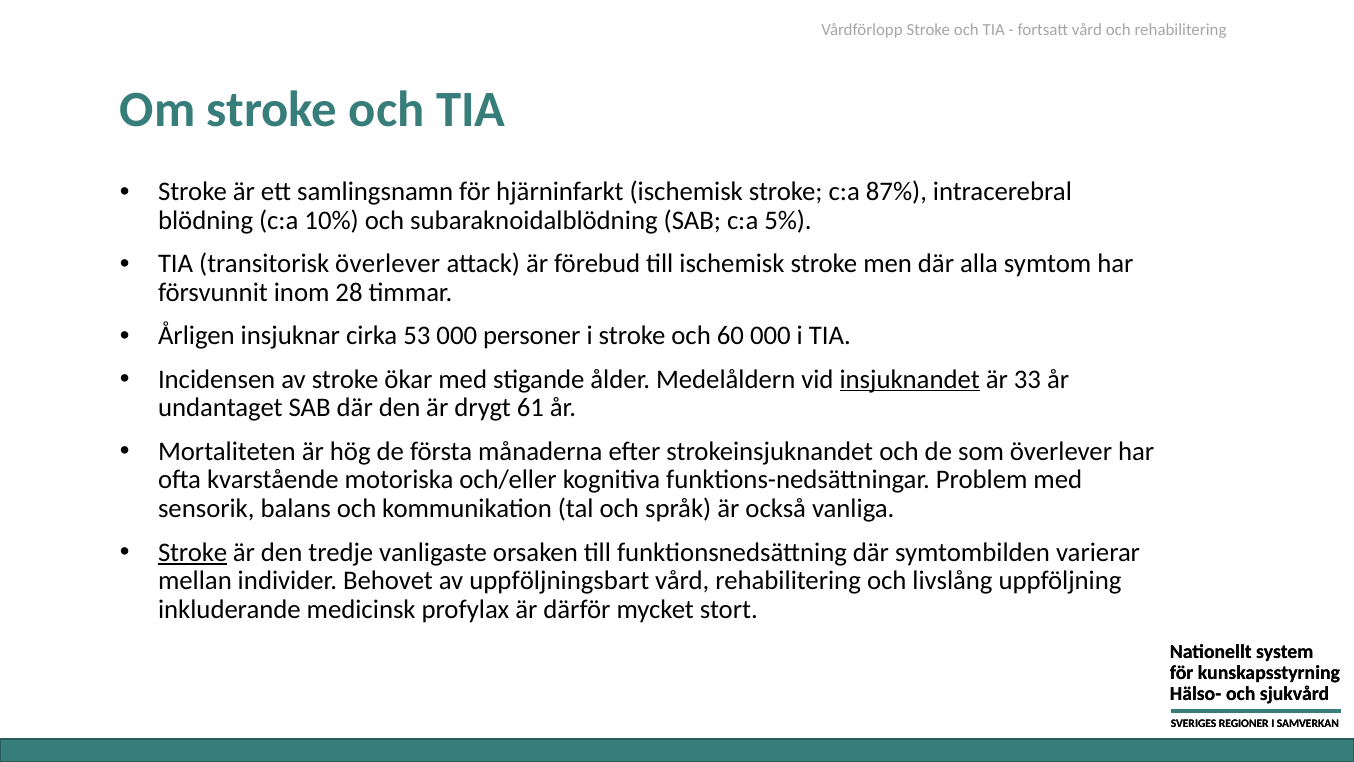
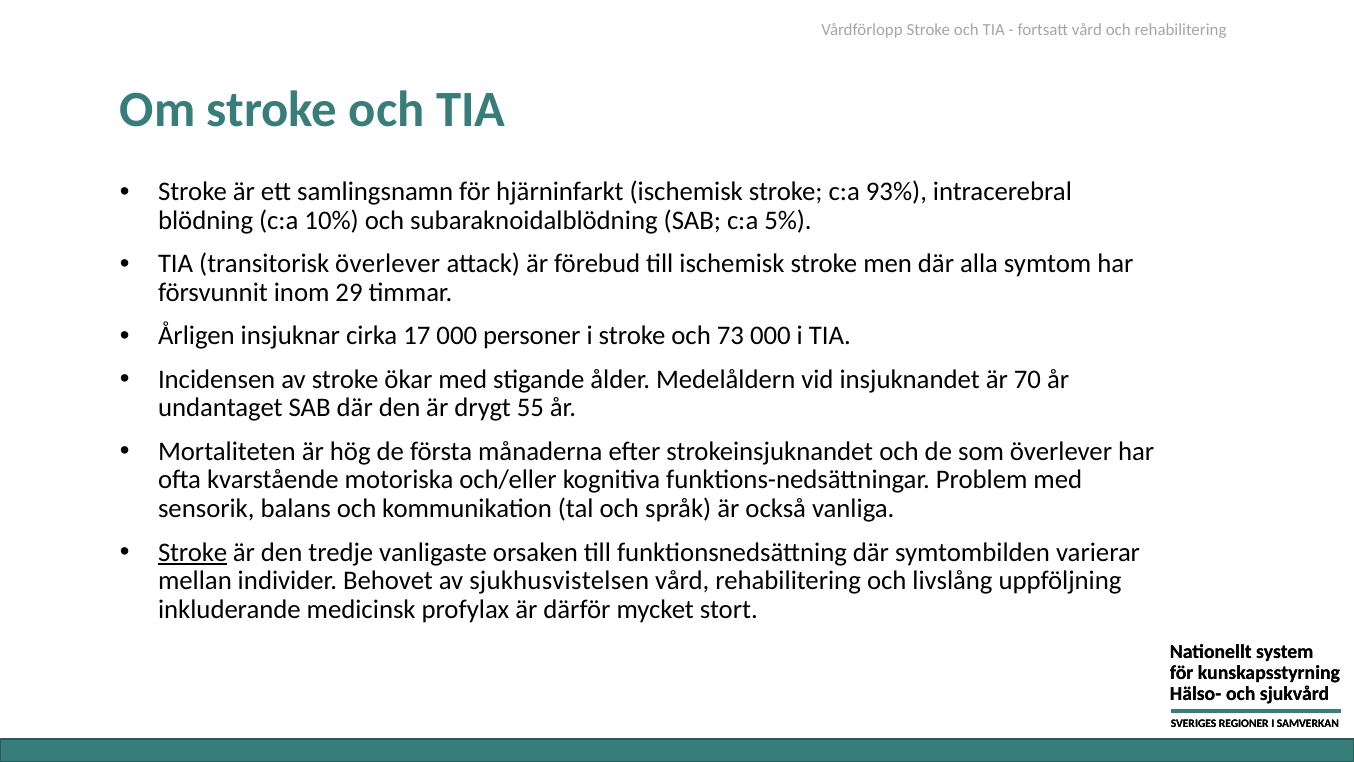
87%: 87% -> 93%
28: 28 -> 29
53: 53 -> 17
60: 60 -> 73
insjuknandet underline: present -> none
33: 33 -> 70
61: 61 -> 55
uppföljningsbart: uppföljningsbart -> sjukhusvistelsen
